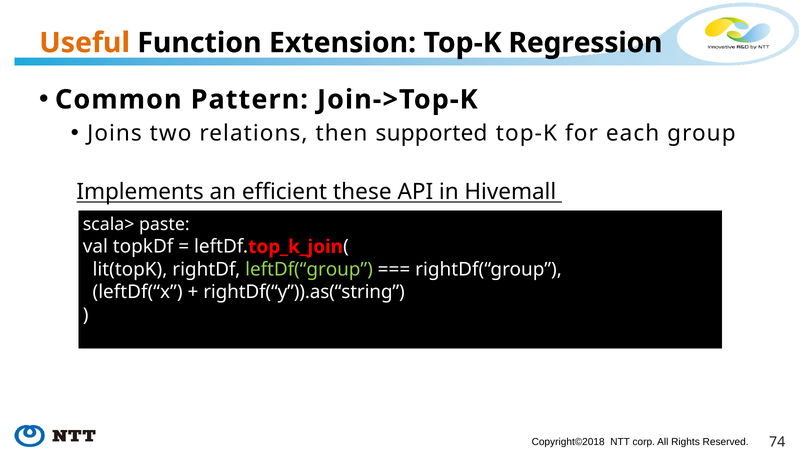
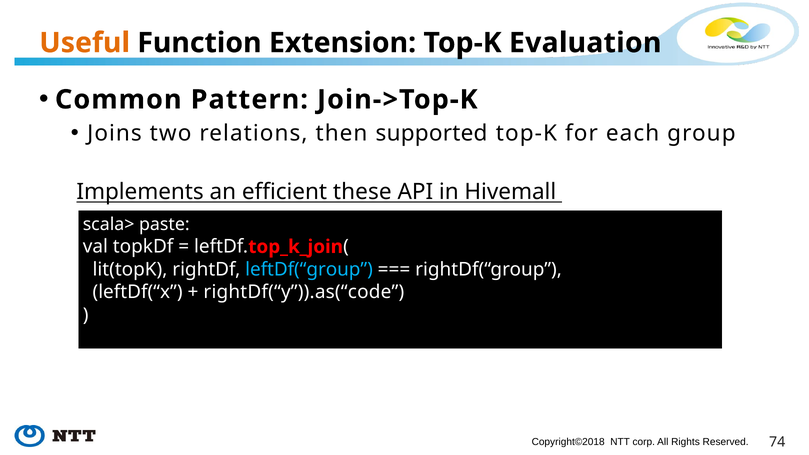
Regression: Regression -> Evaluation
leftDf(“group colour: light green -> light blue
rightDf(“y”)).as(“string: rightDf(“y”)).as(“string -> rightDf(“y”)).as(“code
